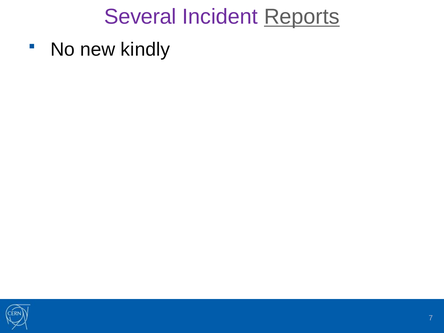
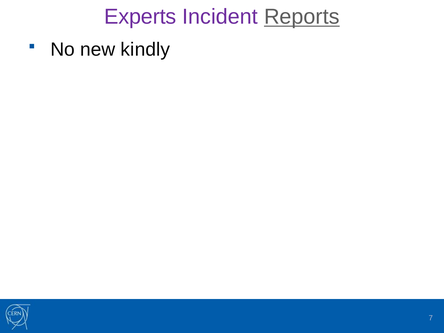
Several: Several -> Experts
